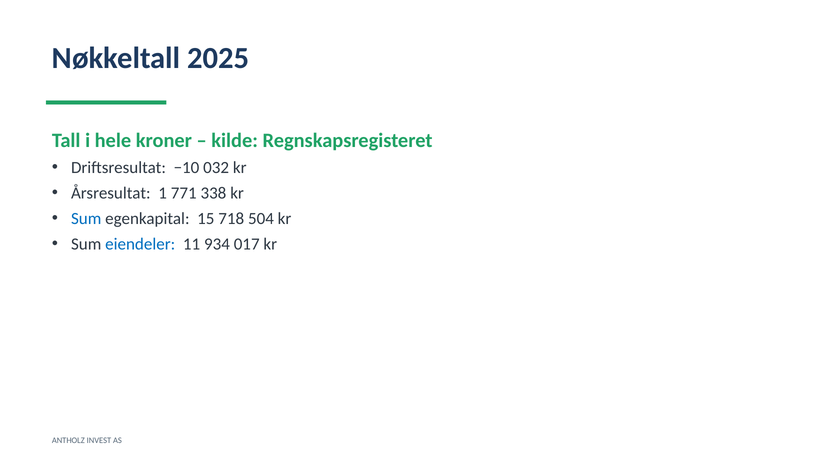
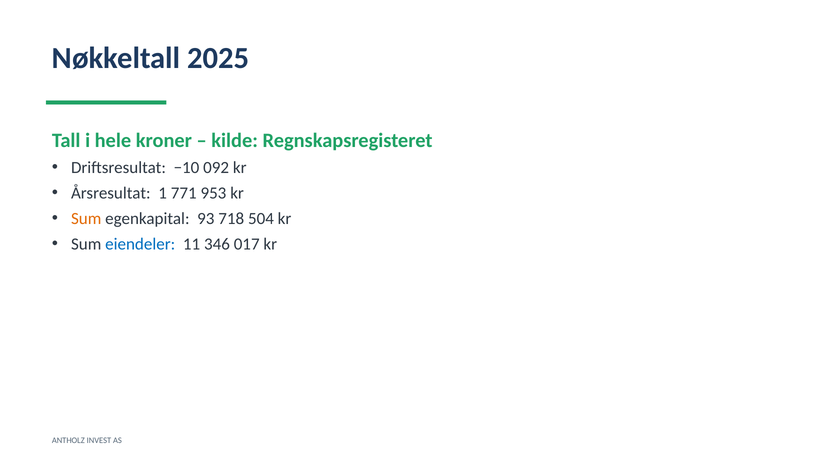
032: 032 -> 092
338: 338 -> 953
Sum at (86, 219) colour: blue -> orange
15: 15 -> 93
934: 934 -> 346
